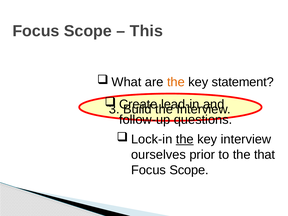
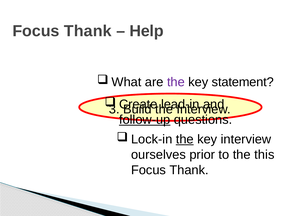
Scope at (88, 31): Scope -> Thank
This: This -> Help
the at (176, 82) colour: orange -> purple
follow-up underline: none -> present
that: that -> this
Scope at (189, 170): Scope -> Thank
